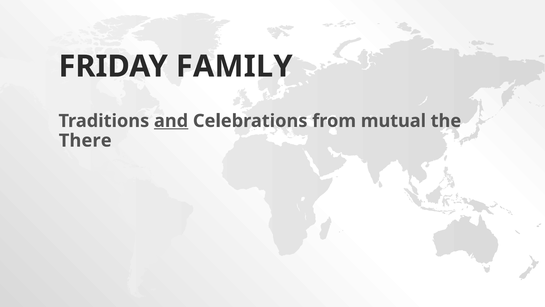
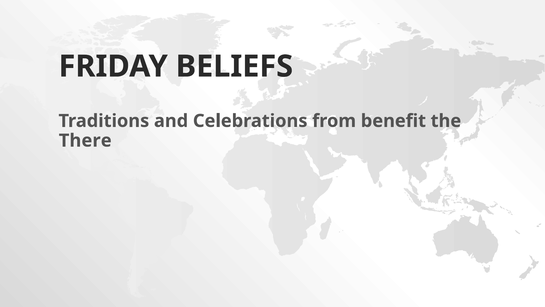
FAMILY: FAMILY -> BELIEFS
and underline: present -> none
mutual: mutual -> benefit
